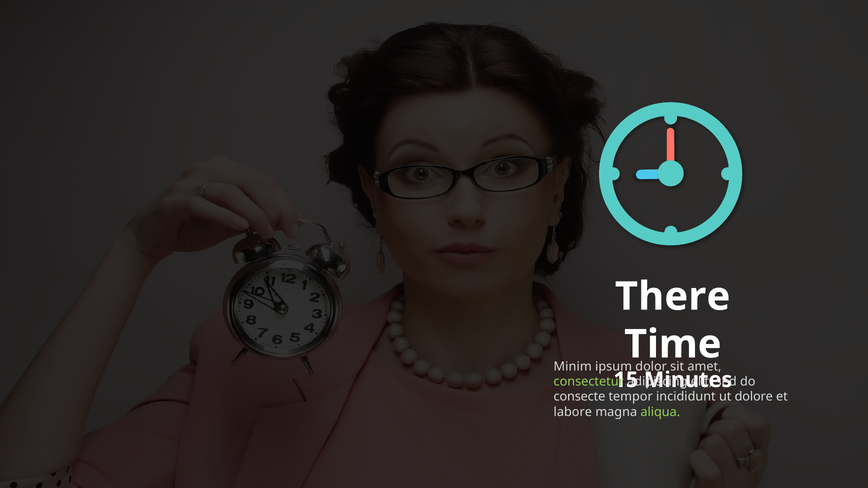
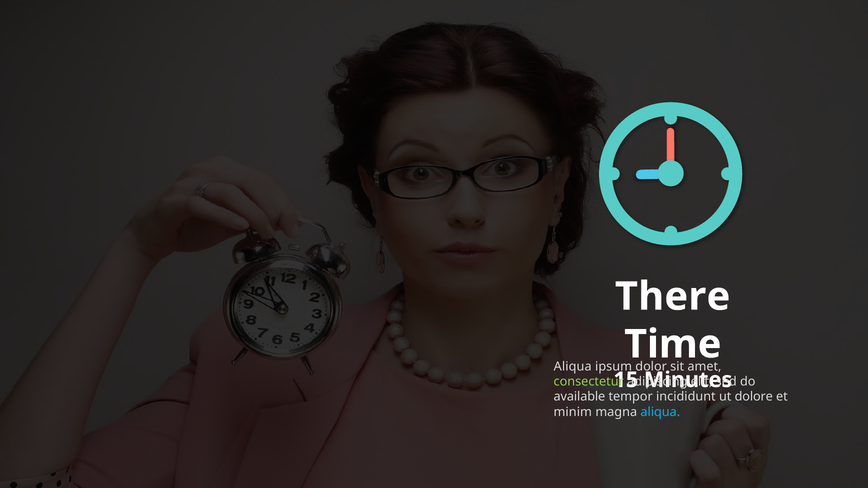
Minim at (573, 367): Minim -> Aliqua
consecte: consecte -> available
labore: labore -> minim
aliqua at (660, 412) colour: light green -> light blue
